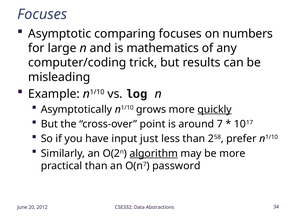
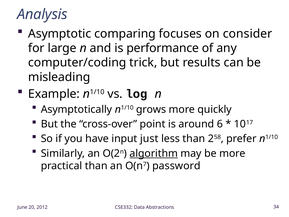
Focuses at (42, 14): Focuses -> Analysis
numbers: numbers -> consider
mathematics: mathematics -> performance
quickly underline: present -> none
7: 7 -> 6
